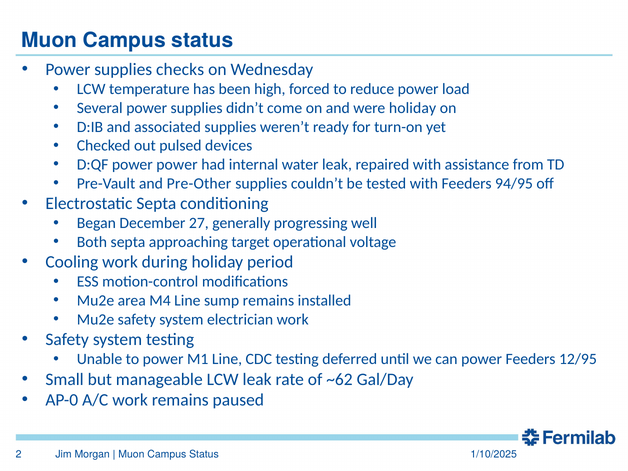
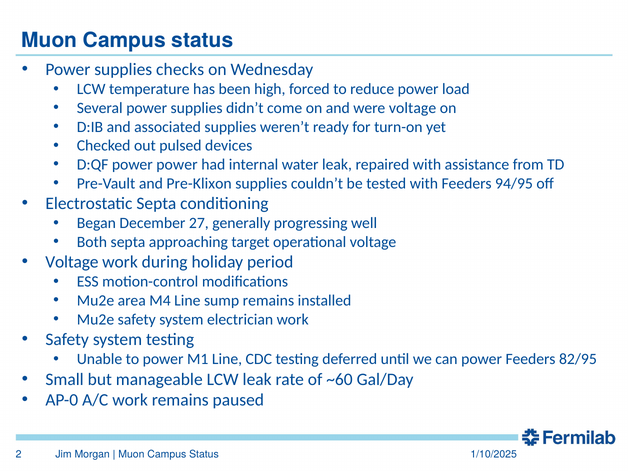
were holiday: holiday -> voltage
Pre-Other: Pre-Other -> Pre-Klixon
Cooling at (72, 262): Cooling -> Voltage
12/95: 12/95 -> 82/95
~62: ~62 -> ~60
